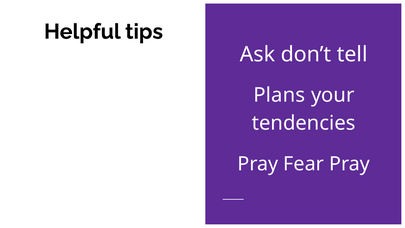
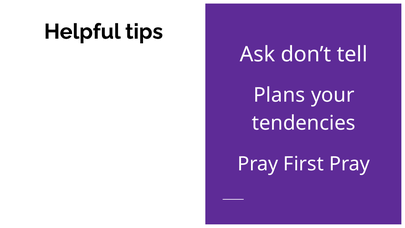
Fear: Fear -> First
